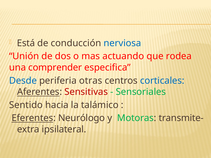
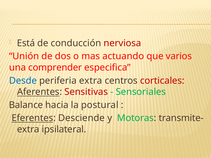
nerviosa colour: blue -> red
rodea: rodea -> varios
periferia otras: otras -> extra
corticales colour: blue -> red
Sentido: Sentido -> Balance
talámico: talámico -> postural
Neurólogo: Neurólogo -> Desciende
